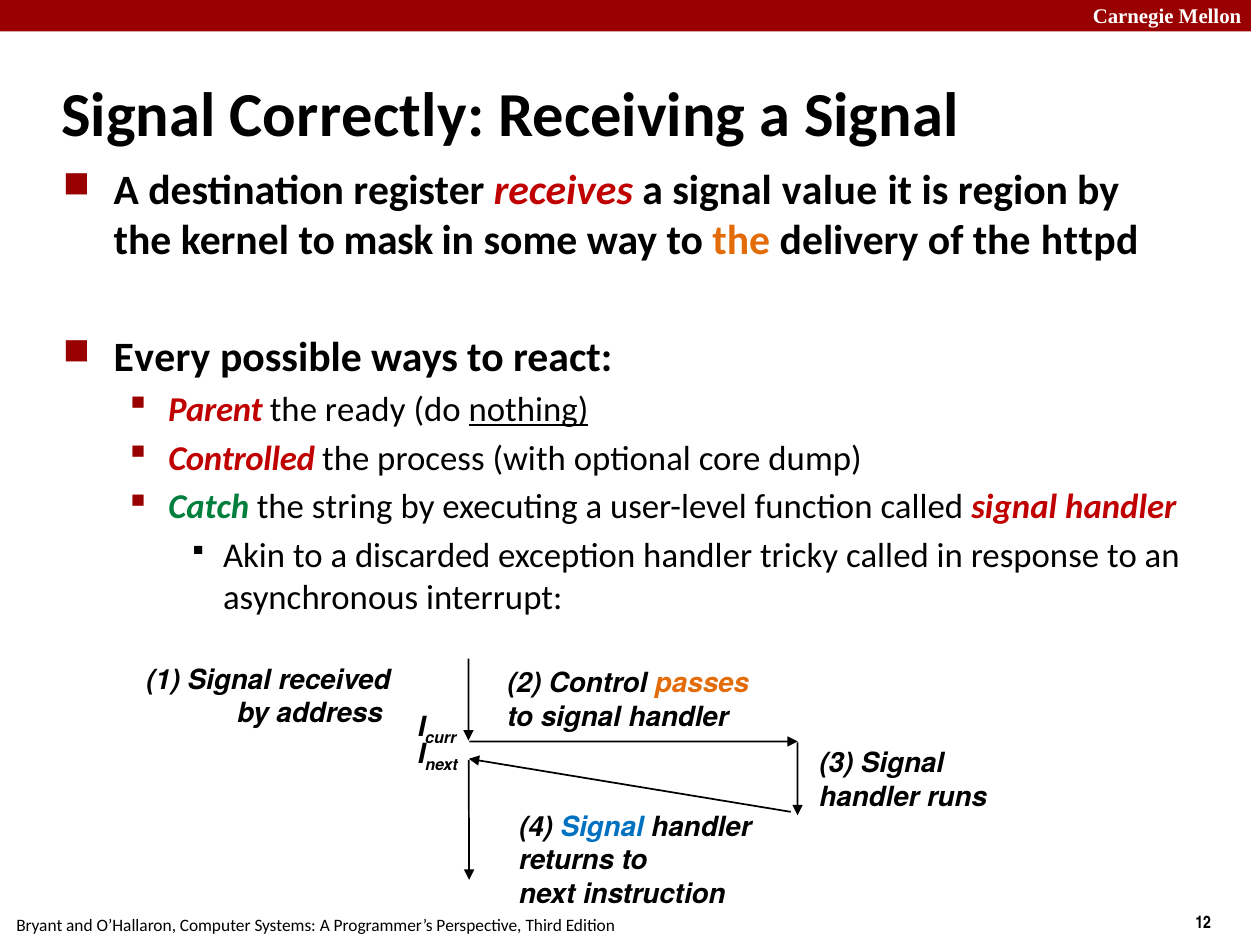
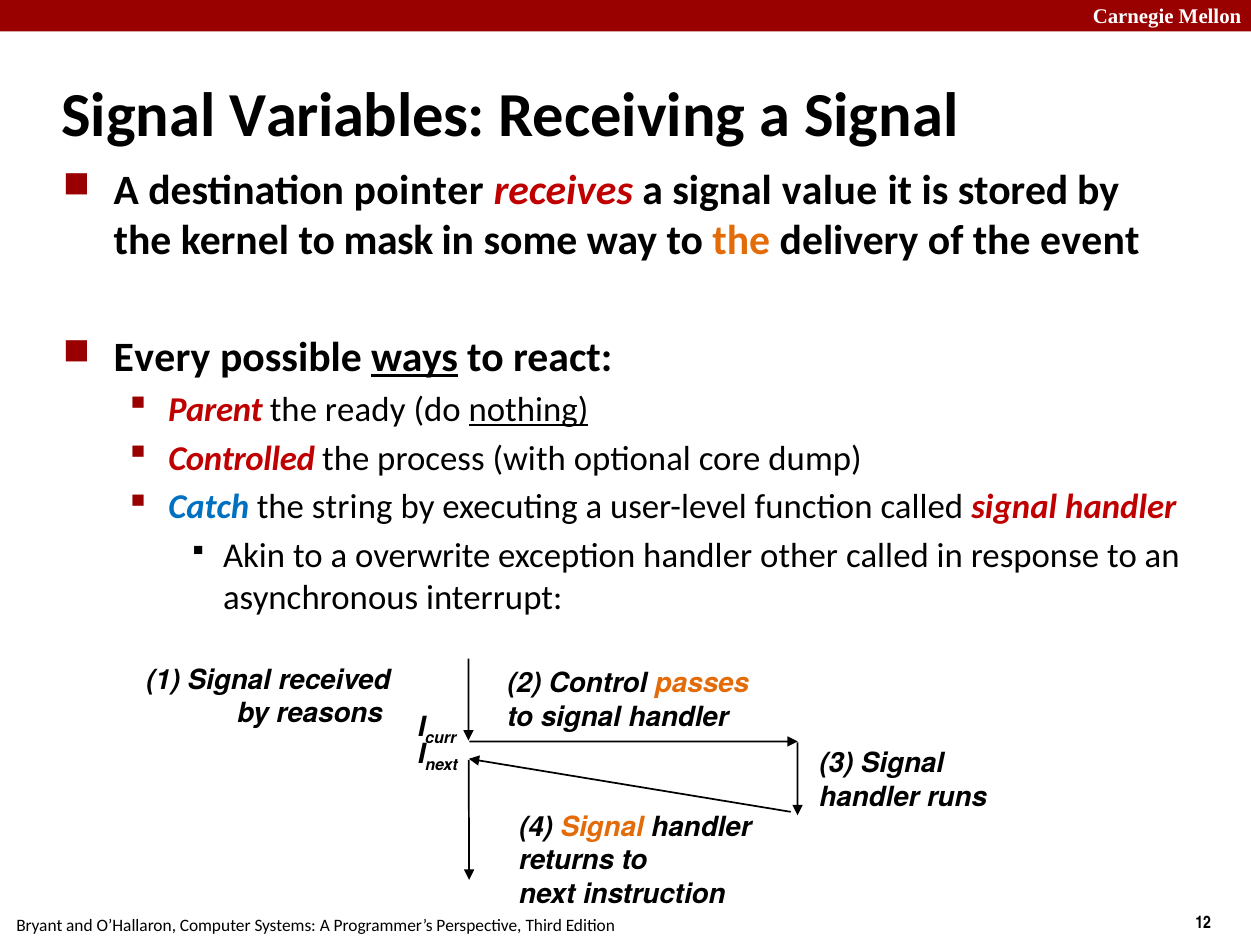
Correctly: Correctly -> Variables
register: register -> pointer
region: region -> stored
httpd: httpd -> event
ways underline: none -> present
Catch colour: green -> blue
discarded: discarded -> overwrite
tricky: tricky -> other
address: address -> reasons
Signal at (602, 827) colour: blue -> orange
